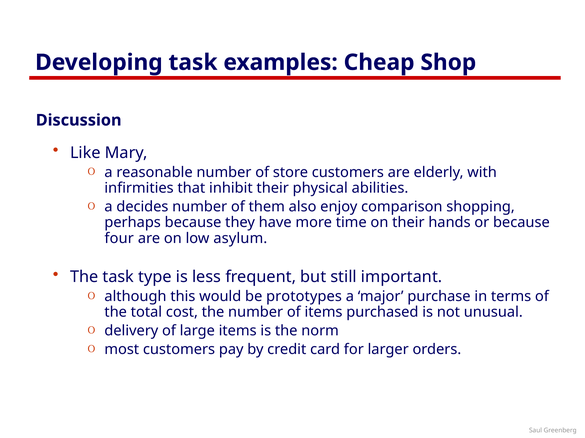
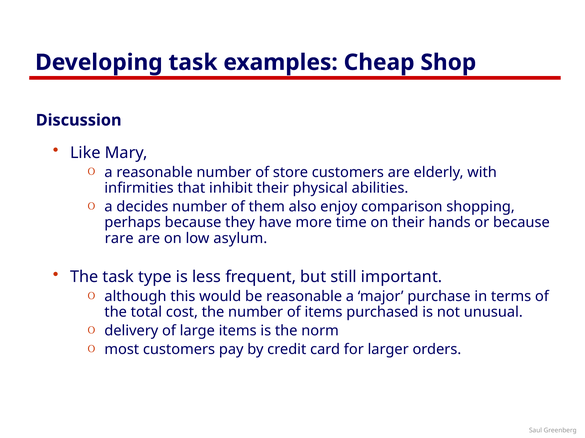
four: four -> rare
be prototypes: prototypes -> reasonable
